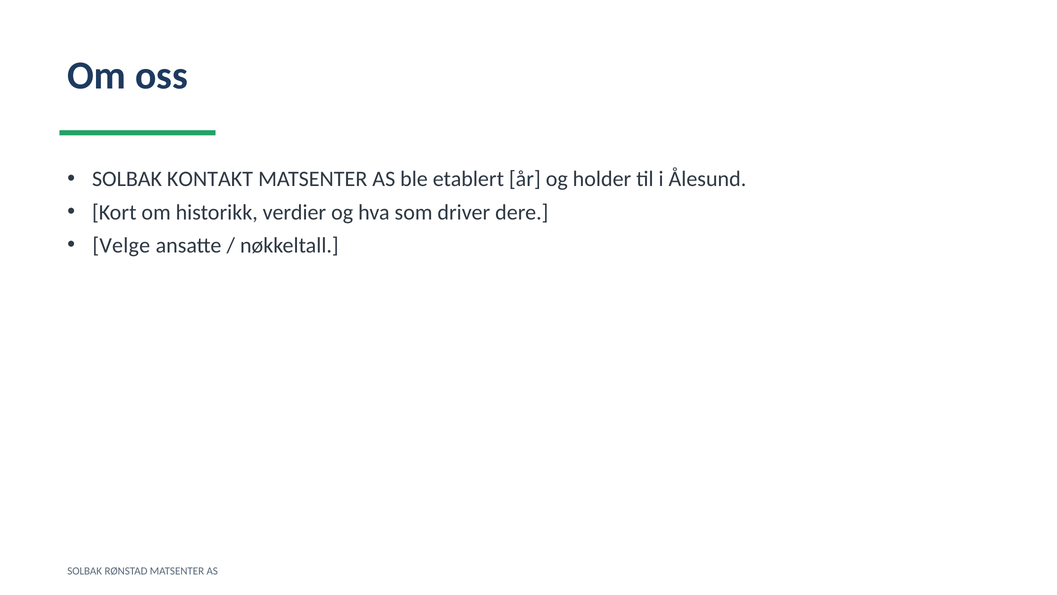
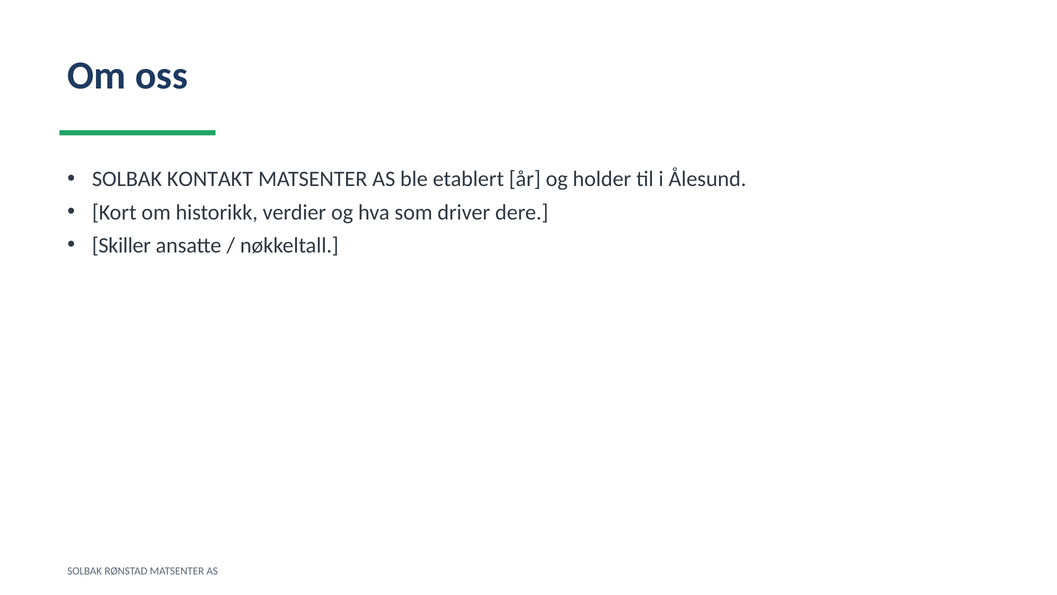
Velge: Velge -> Skiller
